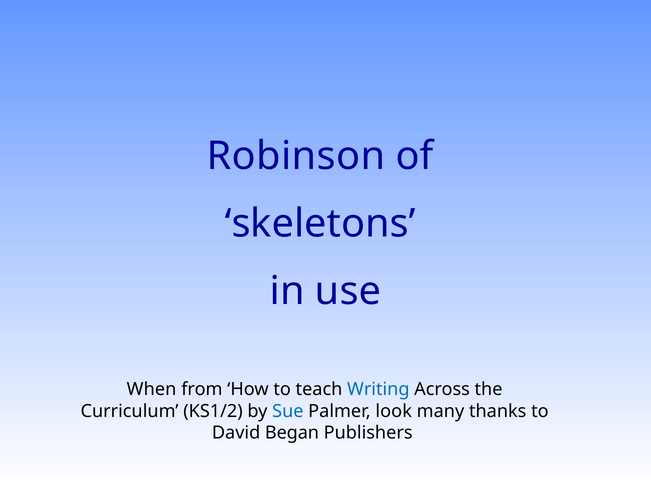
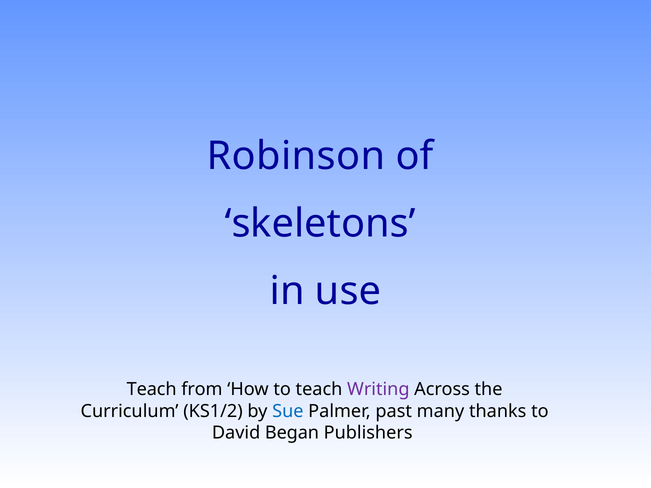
When at (152, 390): When -> Teach
Writing colour: blue -> purple
look: look -> past
